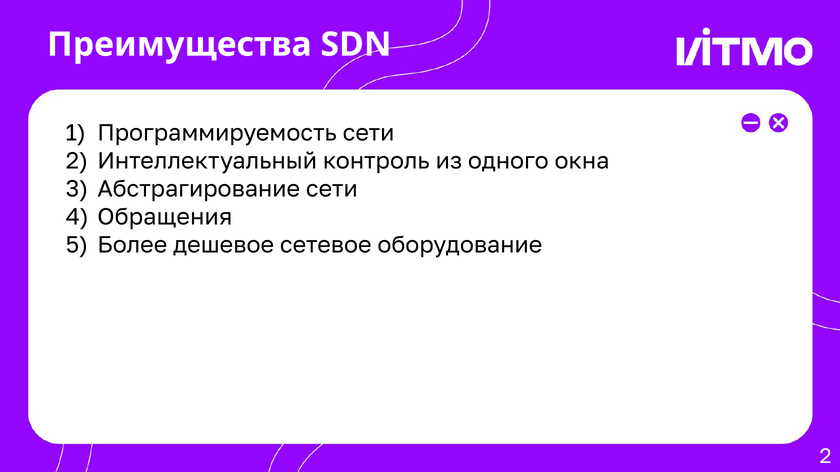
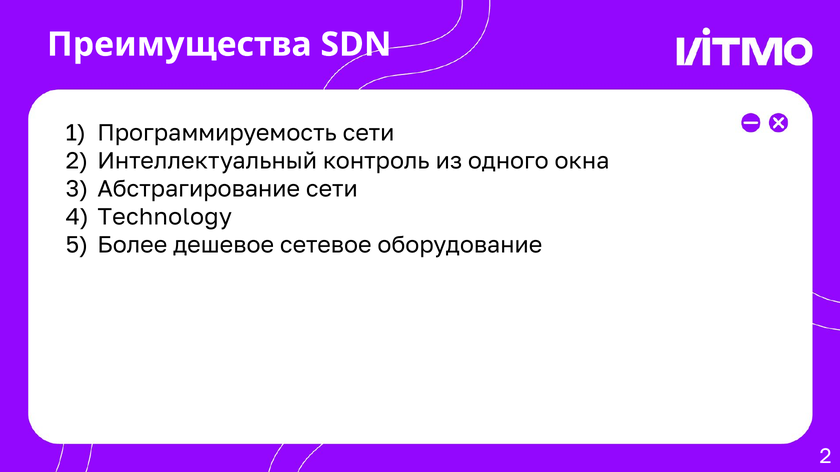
Обращения: Обращения -> Technology
